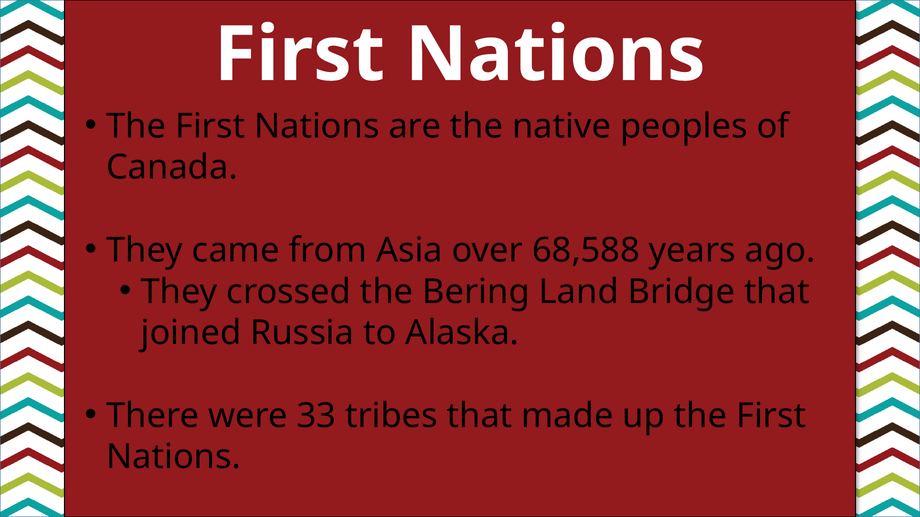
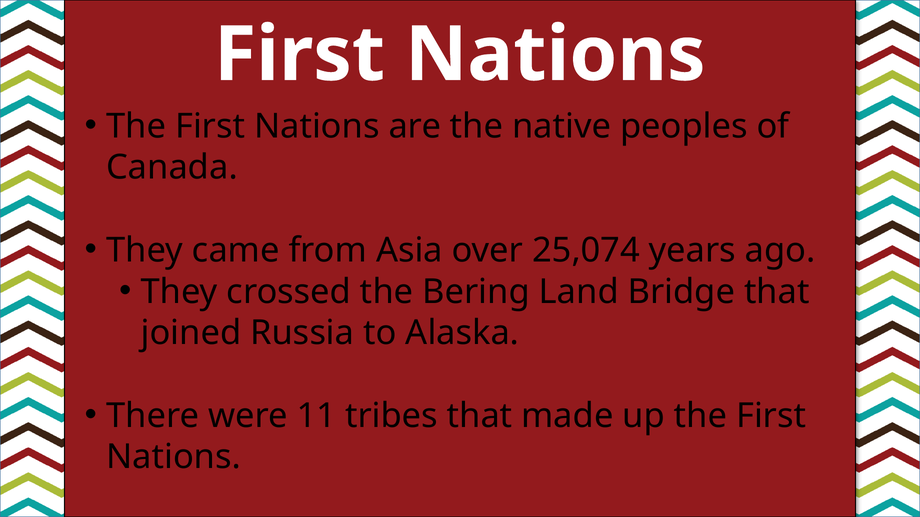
68,588: 68,588 -> 25,074
33: 33 -> 11
